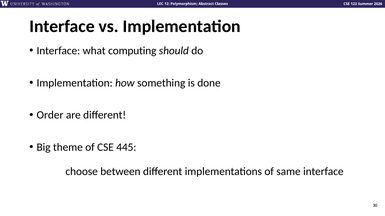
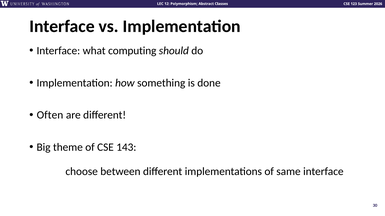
Order: Order -> Often
445: 445 -> 143
